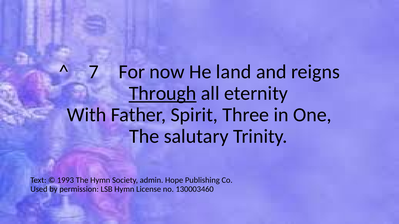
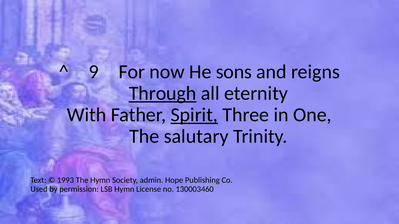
7: 7 -> 9
land: land -> sons
Spirit underline: none -> present
